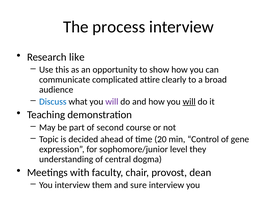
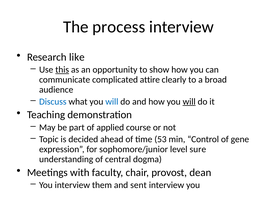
this underline: none -> present
will at (112, 101) colour: purple -> blue
second: second -> applied
20: 20 -> 53
they: they -> sure
sure: sure -> sent
